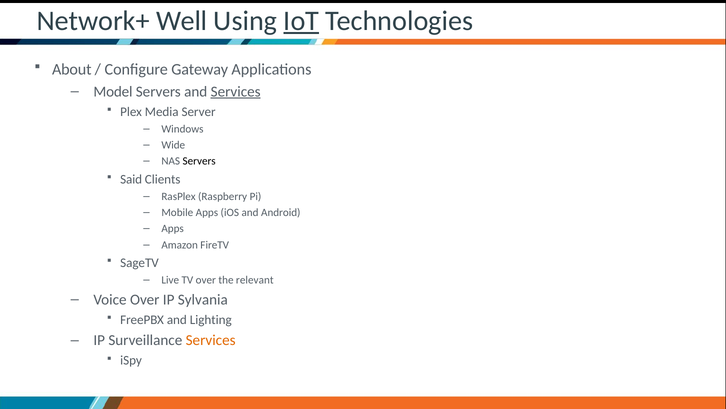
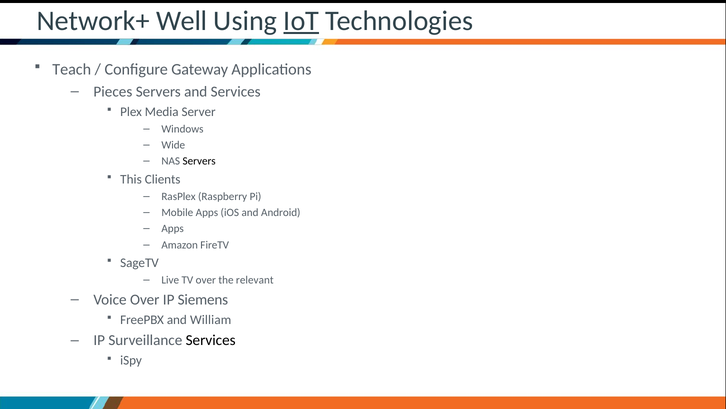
About: About -> Teach
Model: Model -> Pieces
Services at (236, 92) underline: present -> none
Said: Said -> This
Sylvania: Sylvania -> Siemens
Lighting: Lighting -> William
Services at (211, 340) colour: orange -> black
